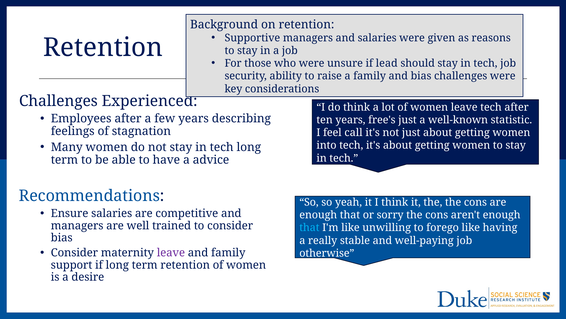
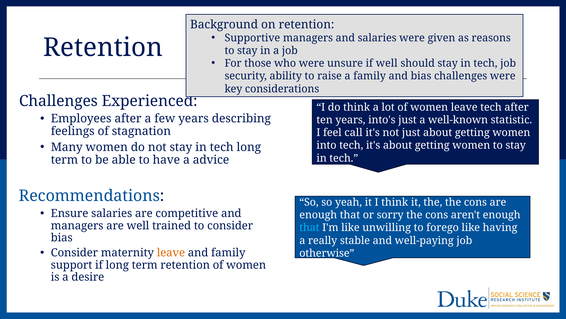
if lead: lead -> well
free's: free's -> into's
leave at (171, 252) colour: purple -> orange
